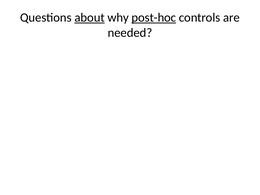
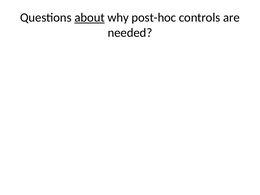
post-hoc underline: present -> none
